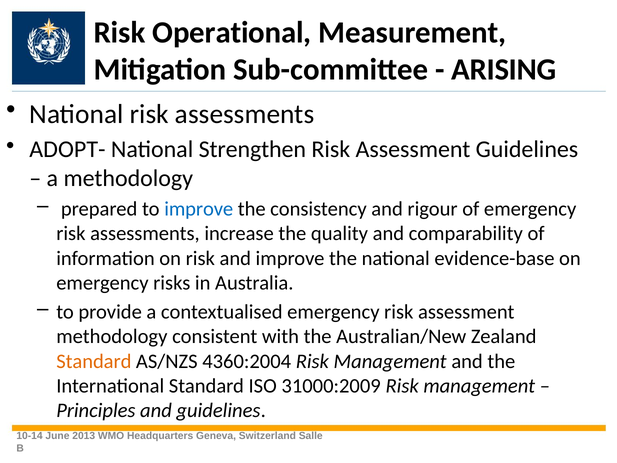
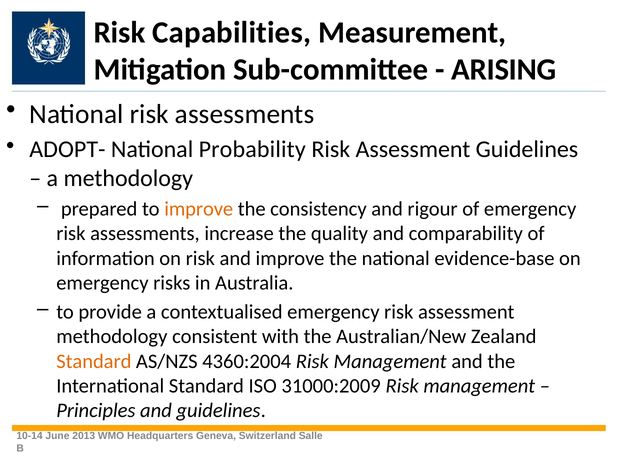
Operational: Operational -> Capabilities
Strengthen: Strengthen -> Probability
improve at (199, 209) colour: blue -> orange
